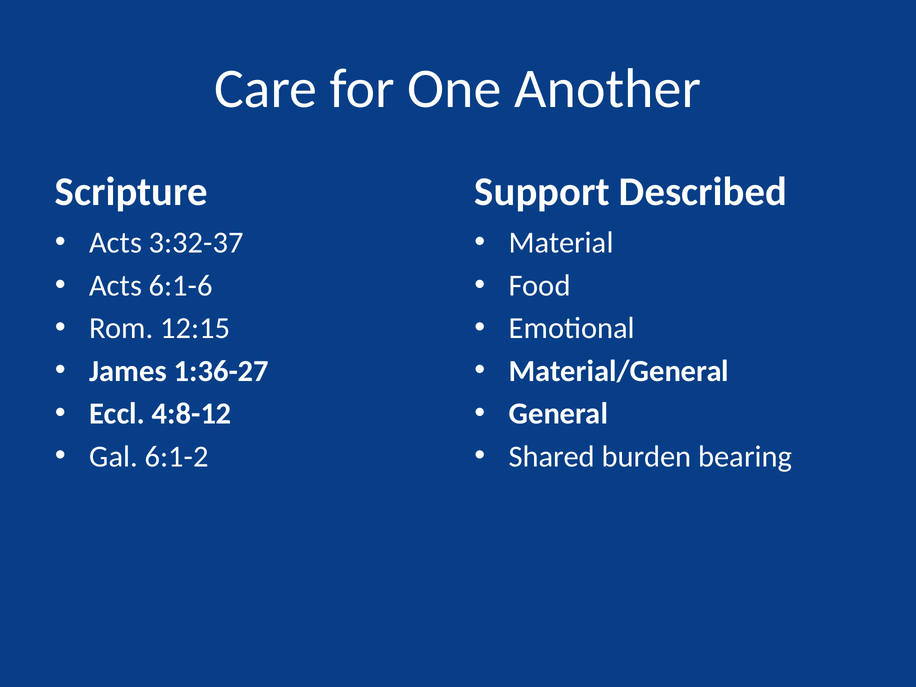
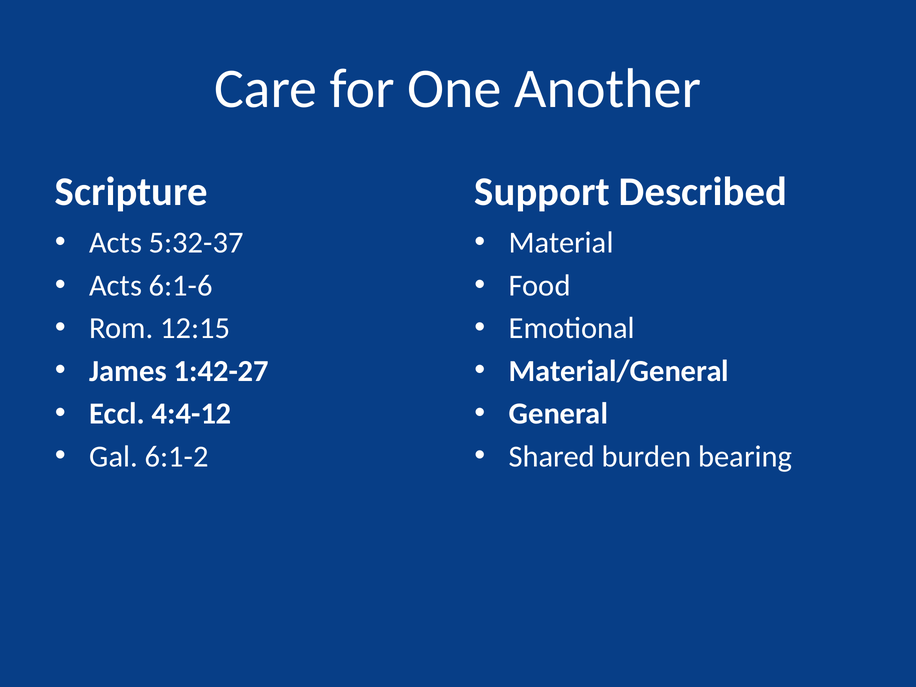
3:32-37: 3:32-37 -> 5:32-37
1:36-27: 1:36-27 -> 1:42-27
4:8-12: 4:8-12 -> 4:4-12
